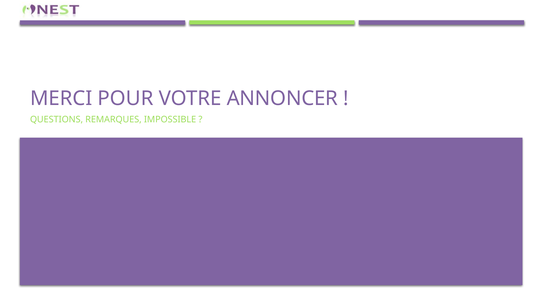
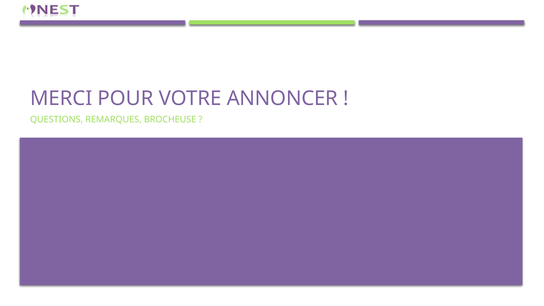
IMPOSSIBLE: IMPOSSIBLE -> BROCHEUSE
